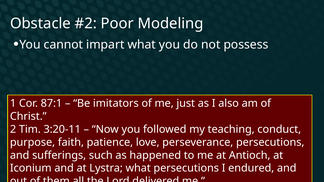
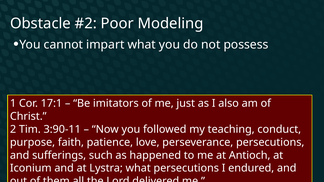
87:1: 87:1 -> 17:1
3:20-11: 3:20-11 -> 3:90-11
